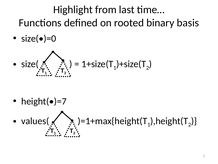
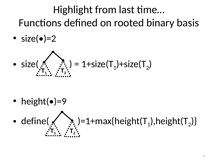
size(•)=0: size(•)=0 -> size(•)=2
height(•)=7: height(•)=7 -> height(•)=9
values(: values( -> define(
